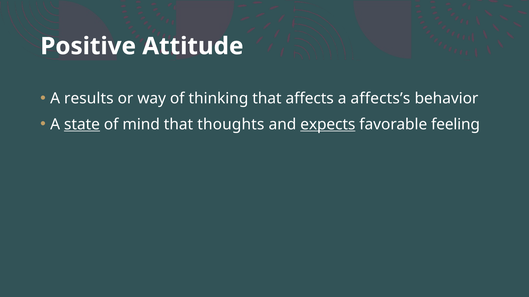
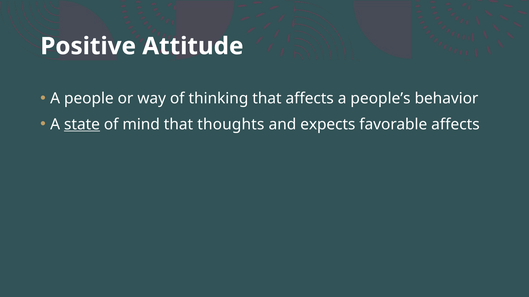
results: results -> people
affects’s: affects’s -> people’s
expects underline: present -> none
favorable feeling: feeling -> affects
